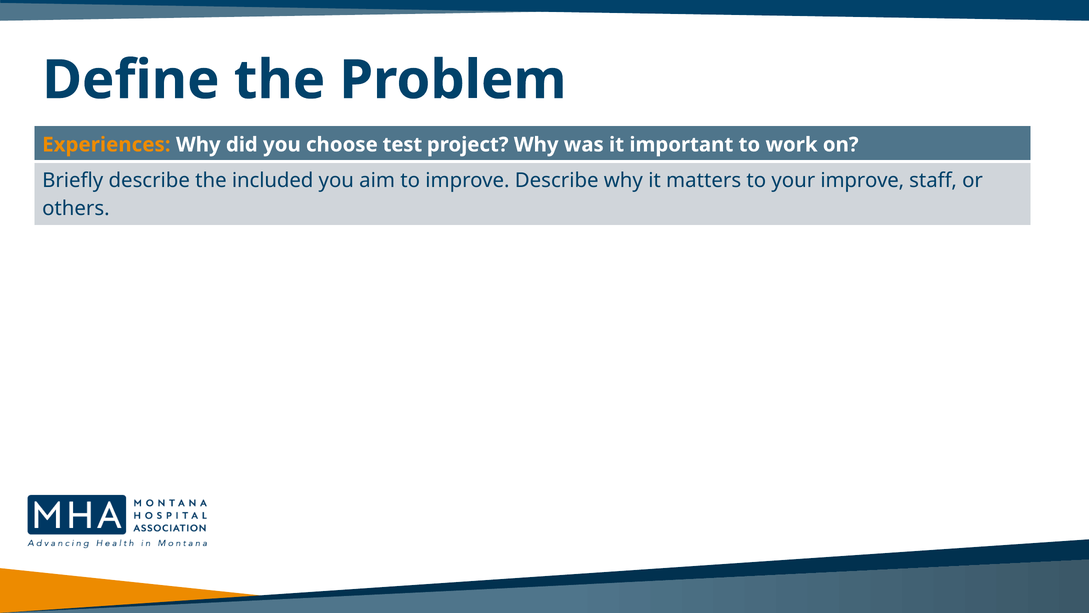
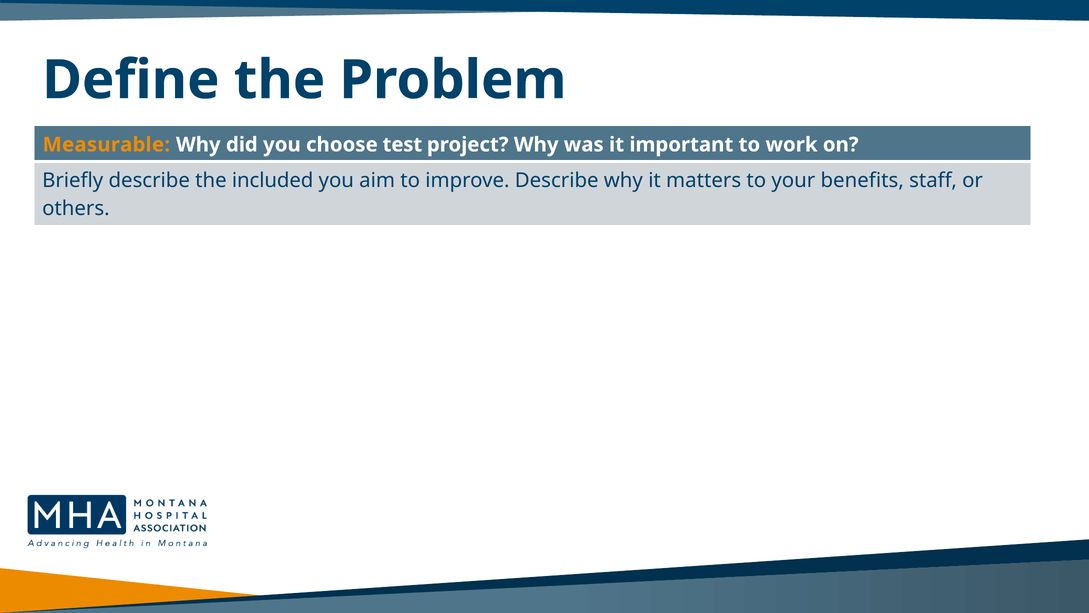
Experiences: Experiences -> Measurable
your improve: improve -> benefits
